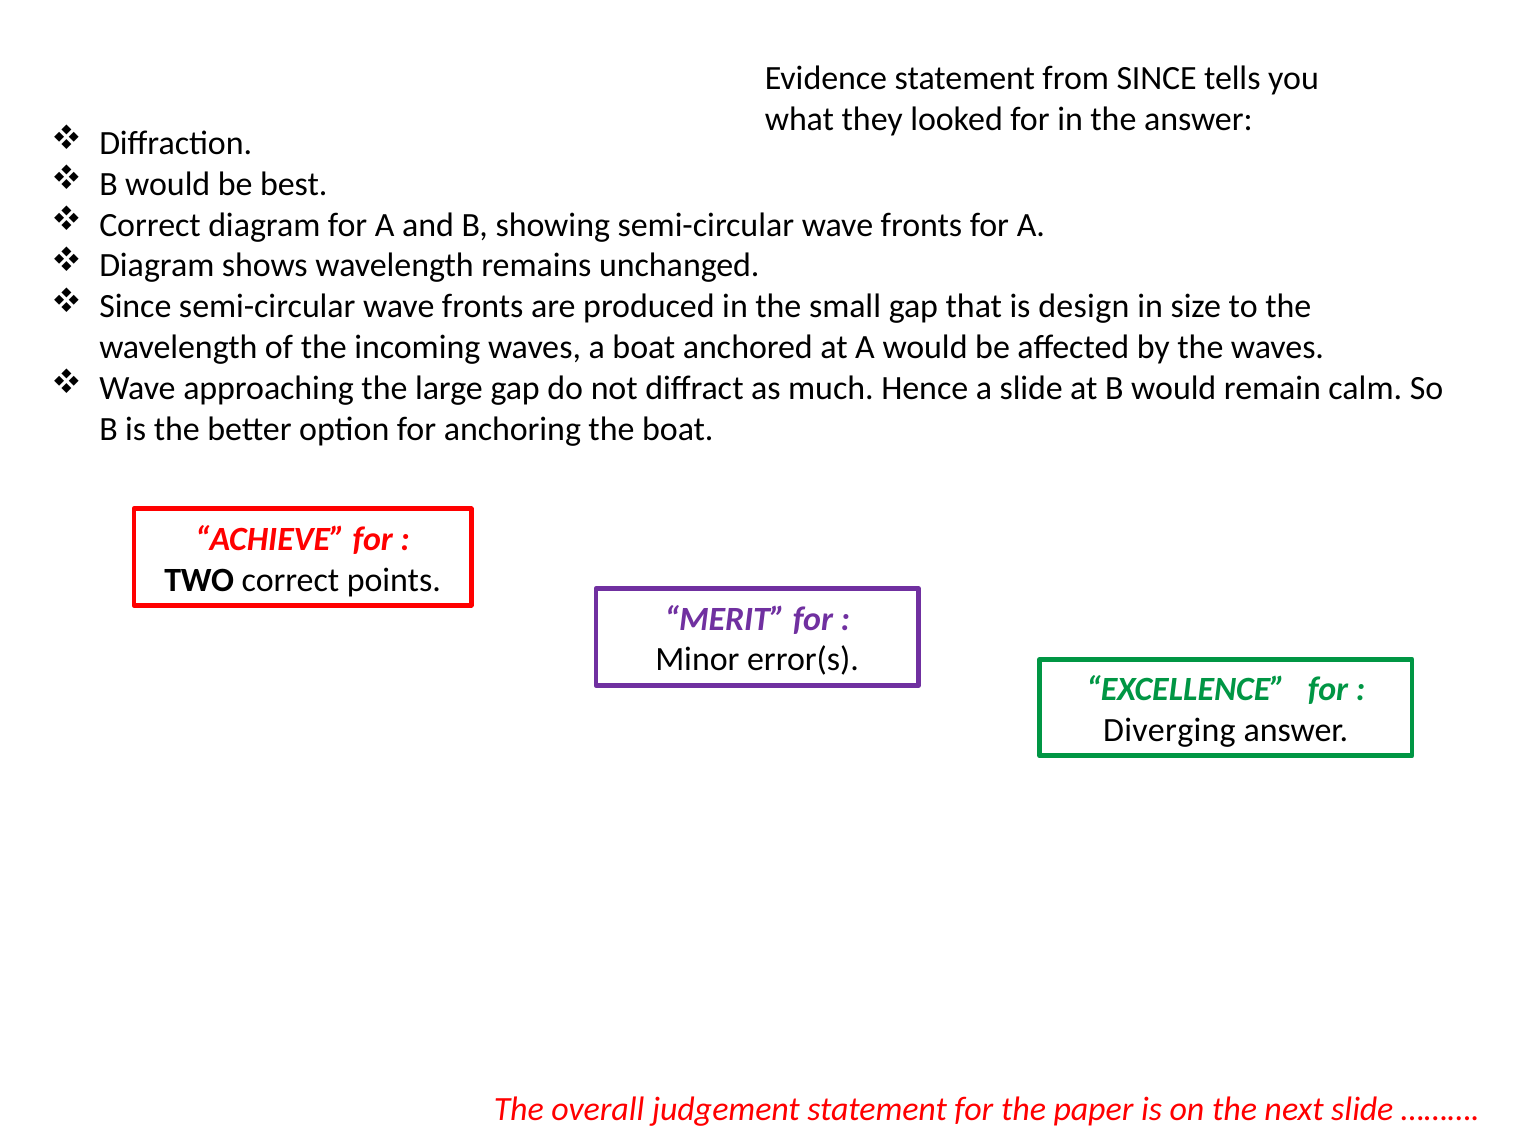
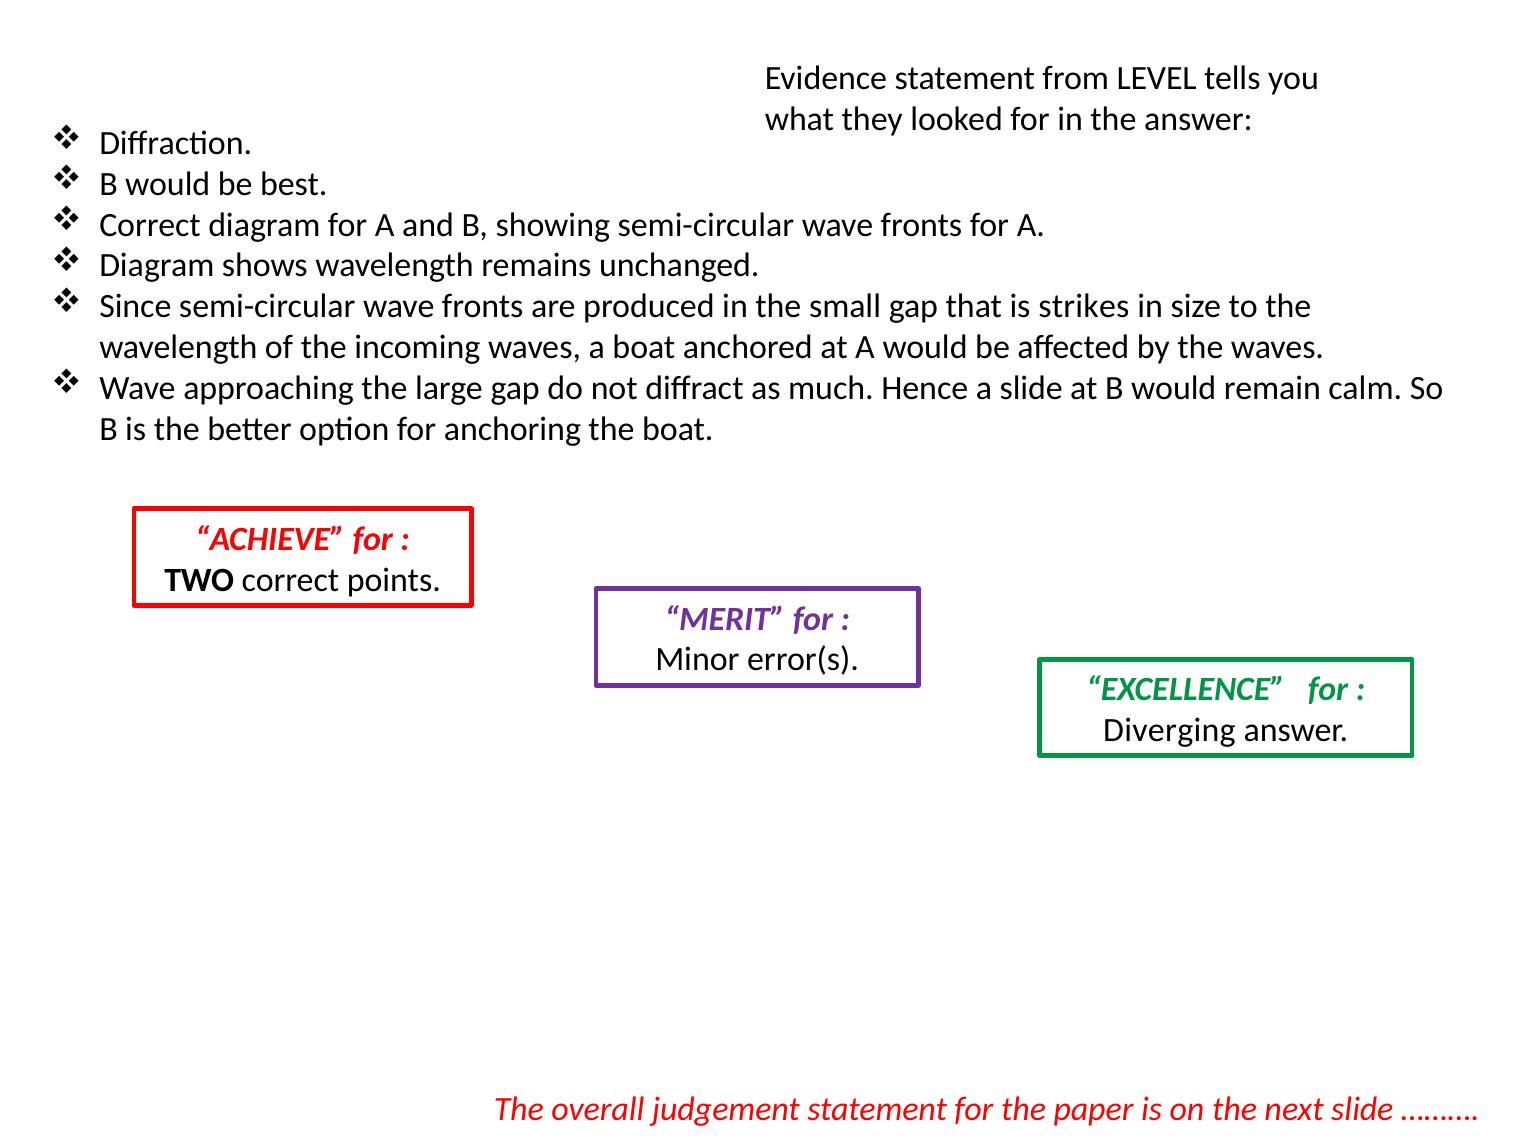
from SINCE: SINCE -> LEVEL
design: design -> strikes
